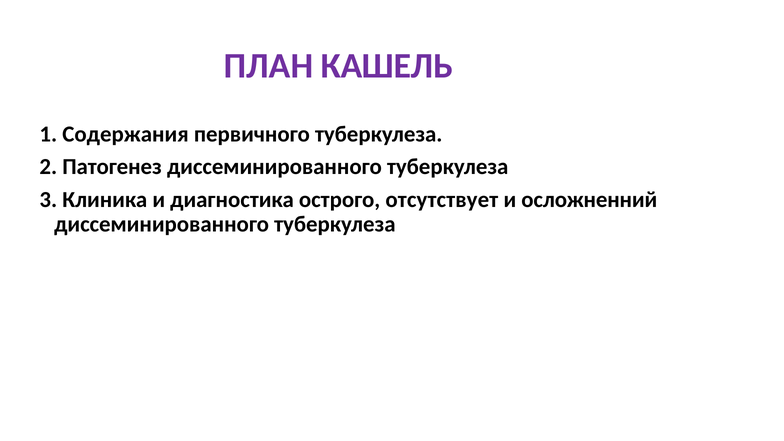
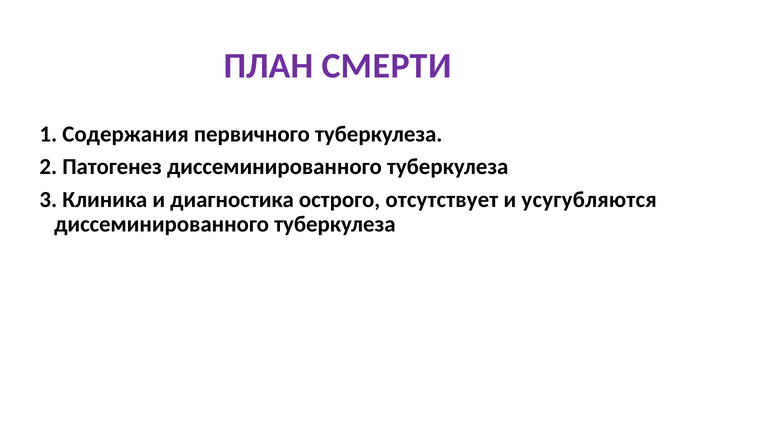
КАШЕЛЬ: КАШЕЛЬ -> СМЕРТИ
осложненний: осложненний -> усугубляются
